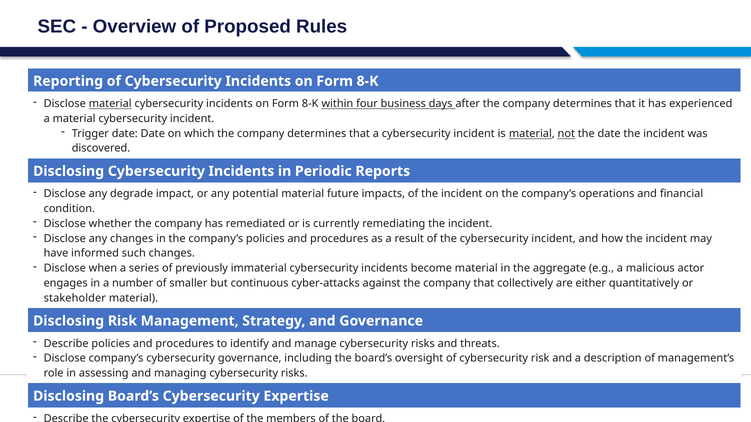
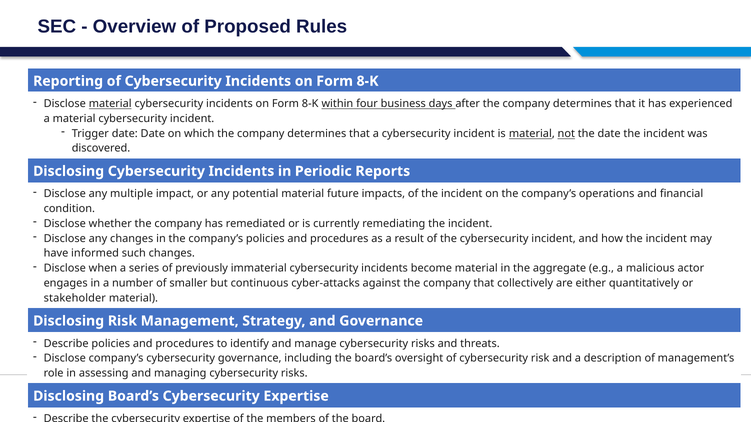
degrade: degrade -> multiple
